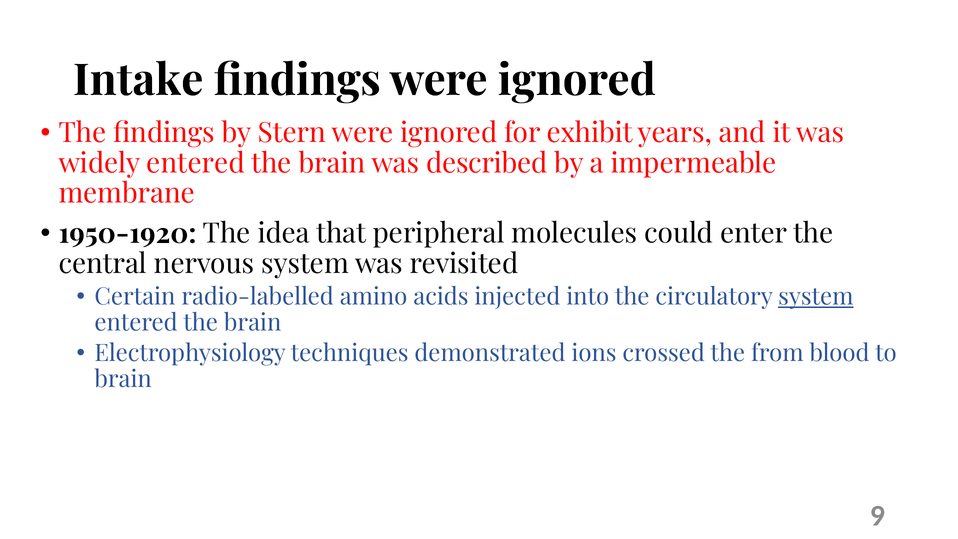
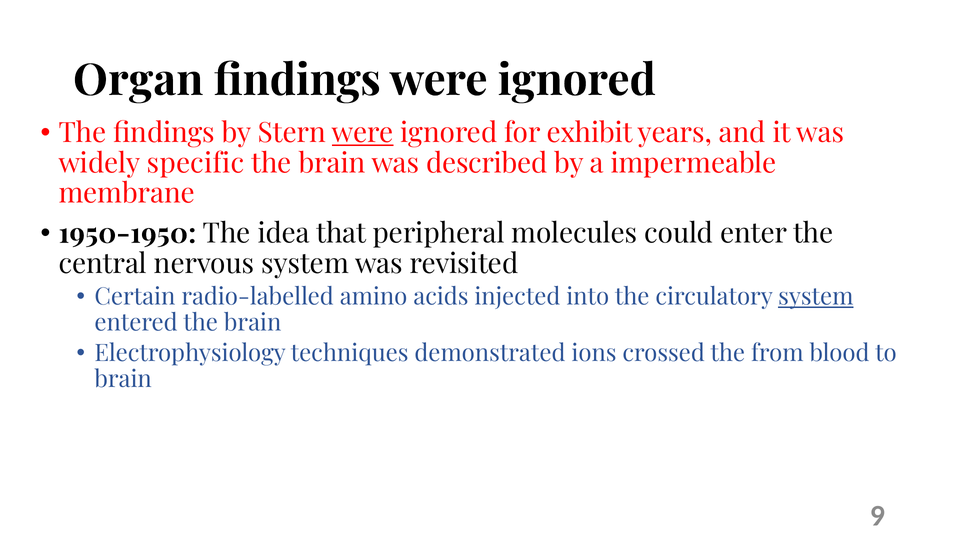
Intake: Intake -> Organ
were at (363, 133) underline: none -> present
widely entered: entered -> specific
1950-1920: 1950-1920 -> 1950-1950
